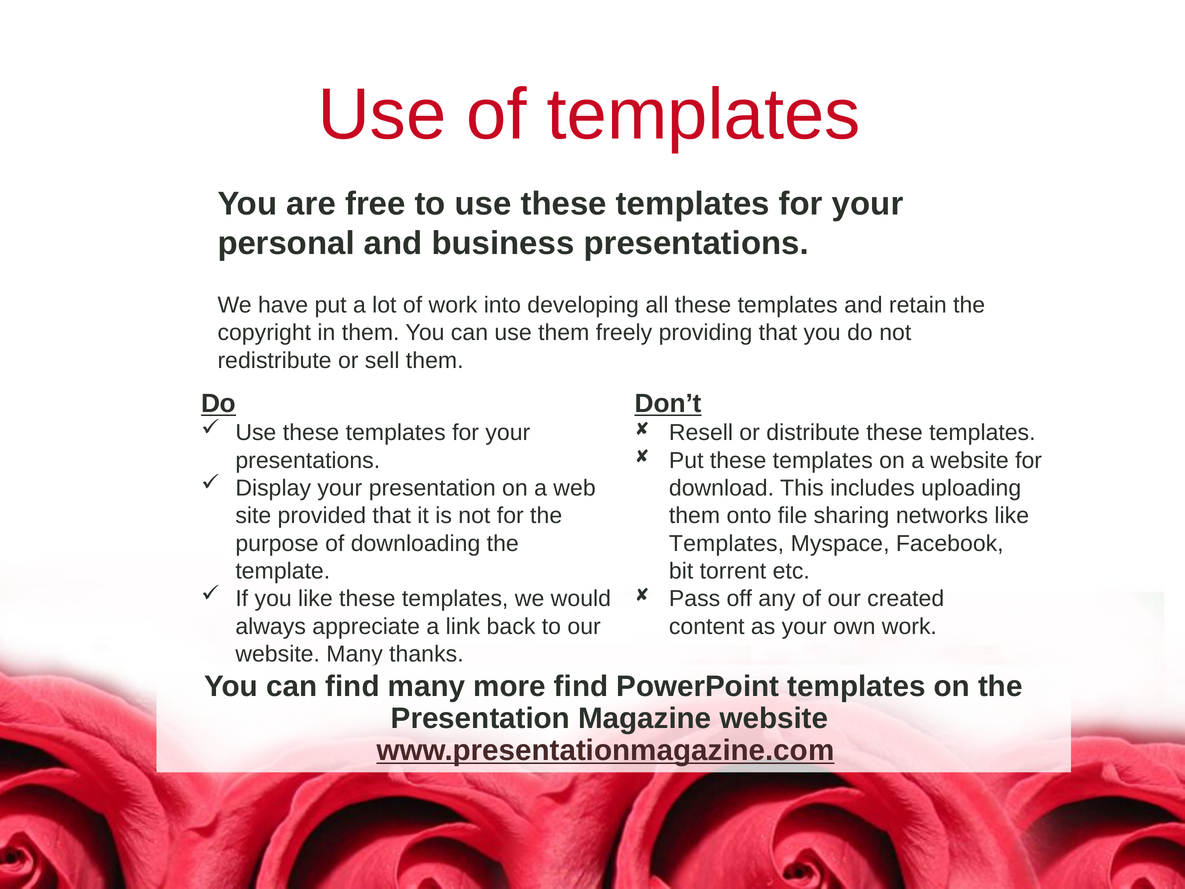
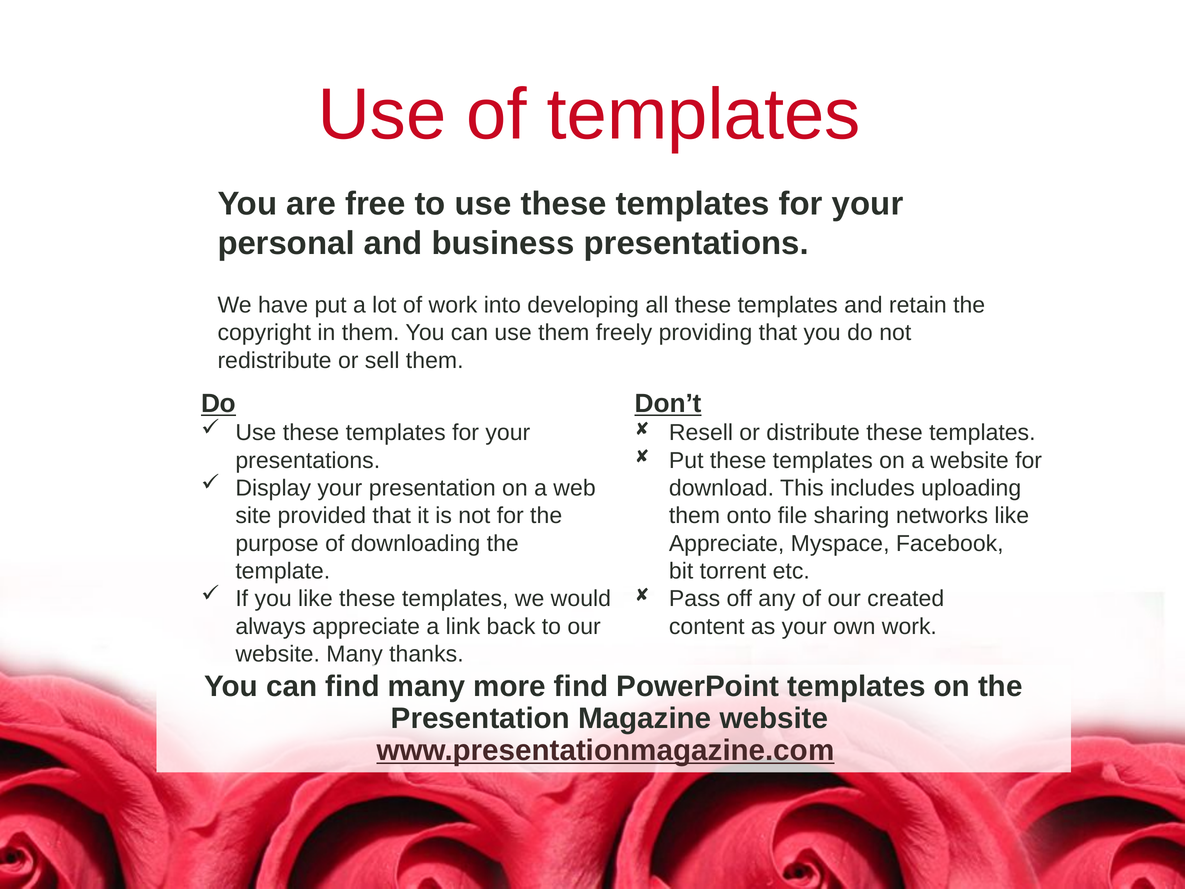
Templates at (727, 543): Templates -> Appreciate
